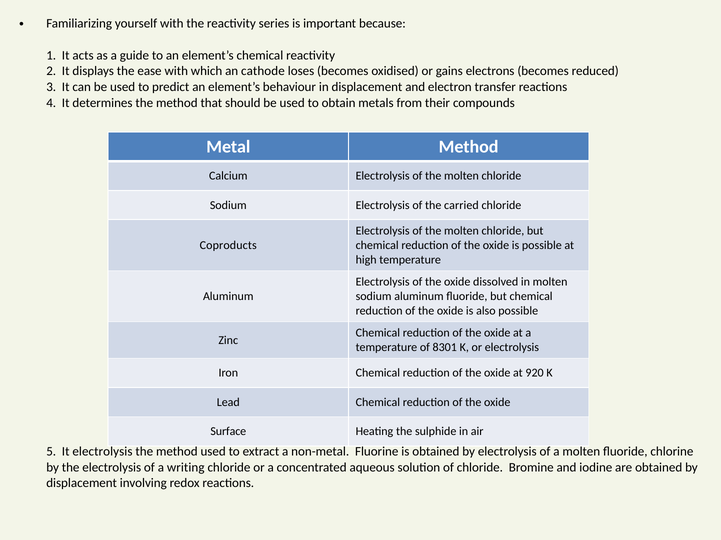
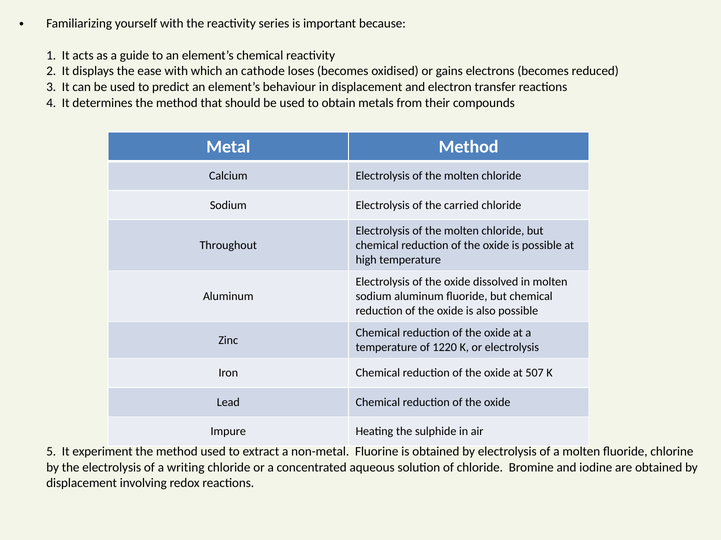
Coproducts: Coproducts -> Throughout
8301: 8301 -> 1220
920: 920 -> 507
Surface: Surface -> Impure
It electrolysis: electrolysis -> experiment
